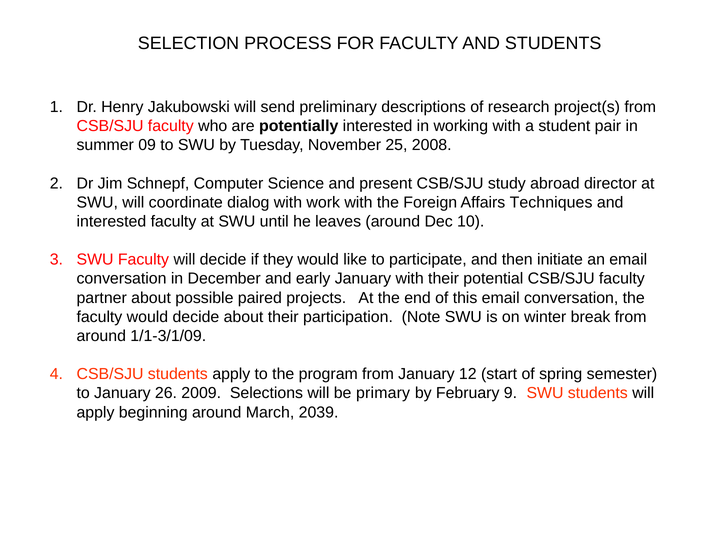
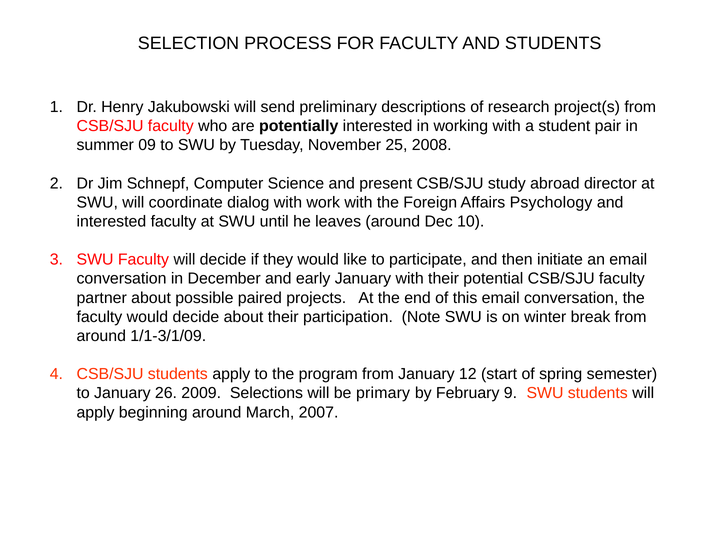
Techniques: Techniques -> Psychology
2039: 2039 -> 2007
